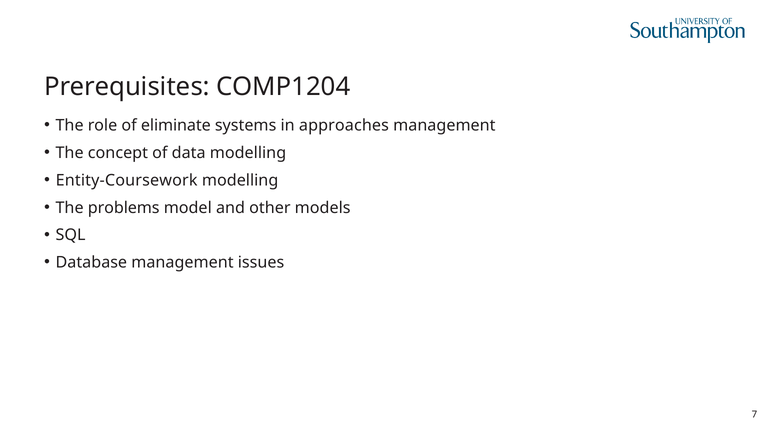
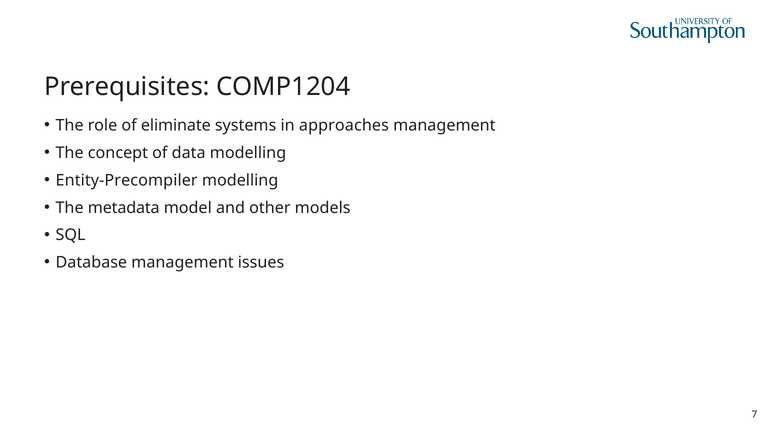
Entity-Coursework: Entity-Coursework -> Entity-Precompiler
problems: problems -> metadata
